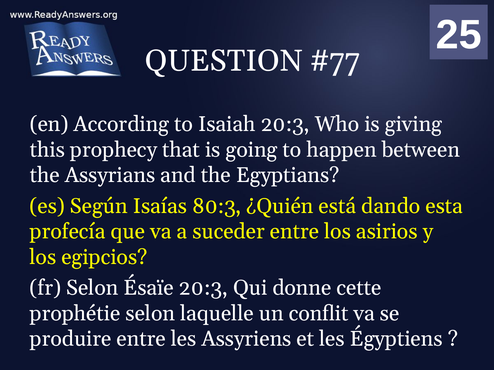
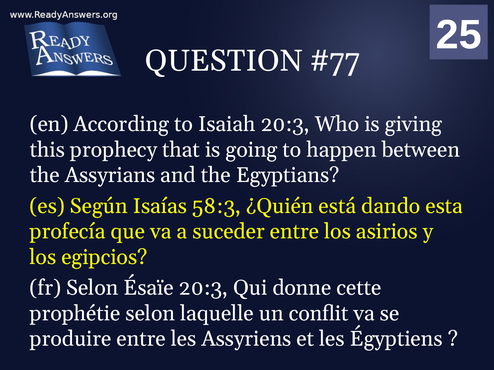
80:3: 80:3 -> 58:3
